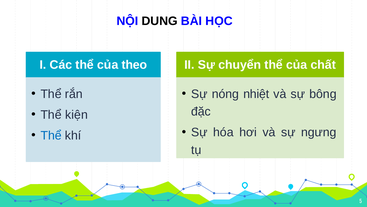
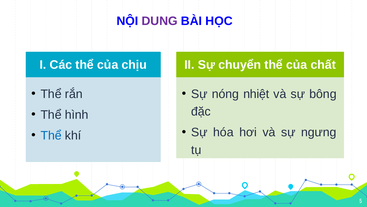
DUNG colour: black -> purple
theo: theo -> chịu
kiện: kiện -> hình
